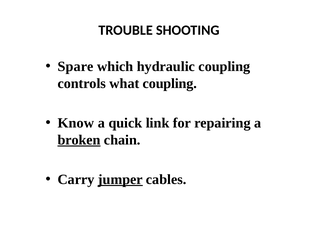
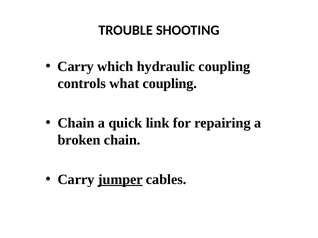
Spare at (76, 67): Spare -> Carry
Know at (76, 123): Know -> Chain
broken underline: present -> none
